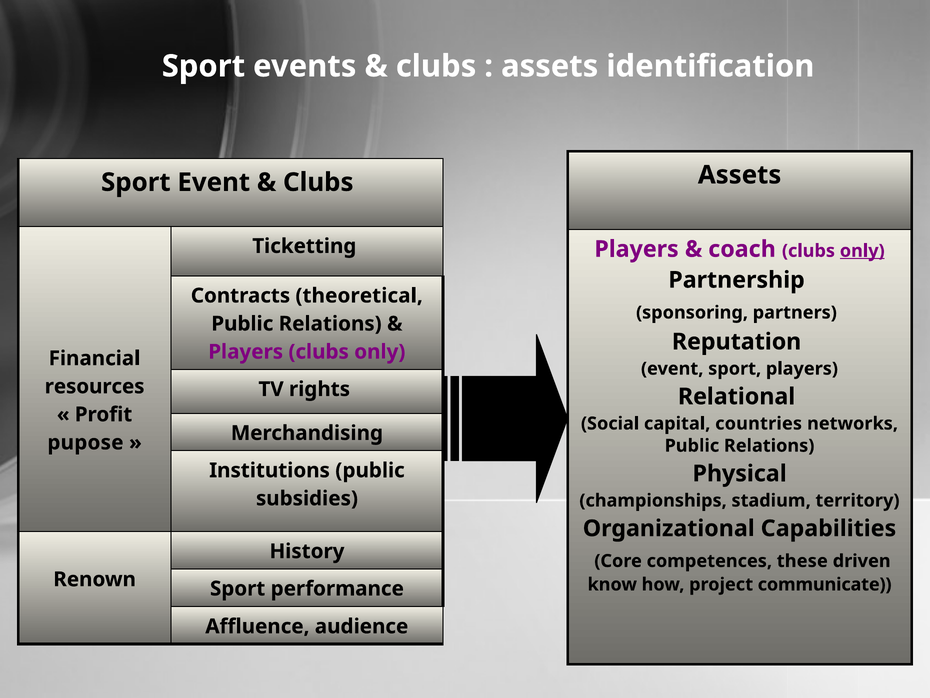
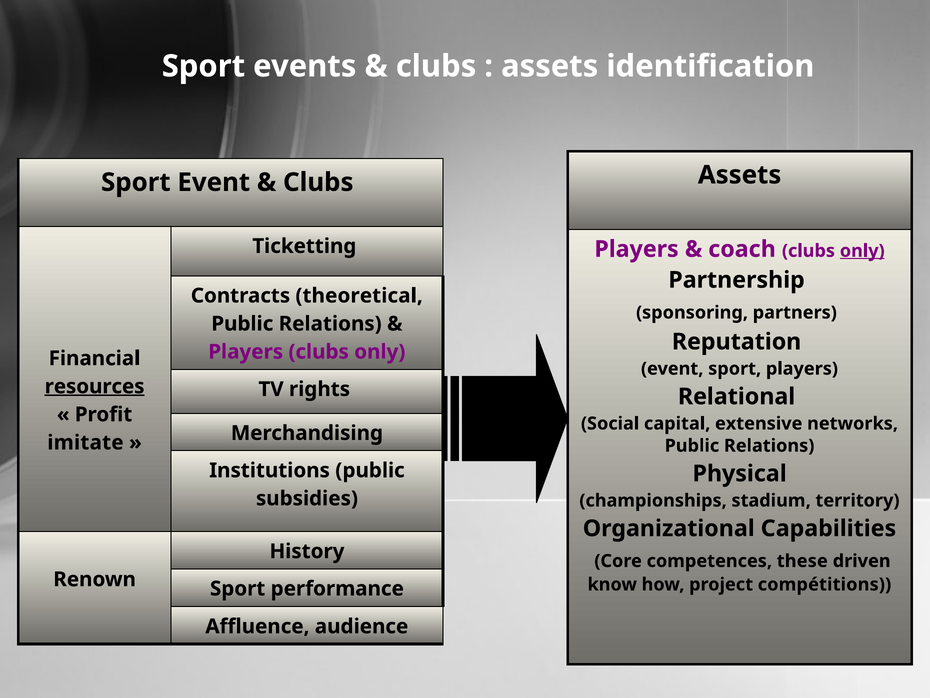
resources underline: none -> present
countries: countries -> extensive
pupose: pupose -> imitate
communicate: communicate -> compétitions
